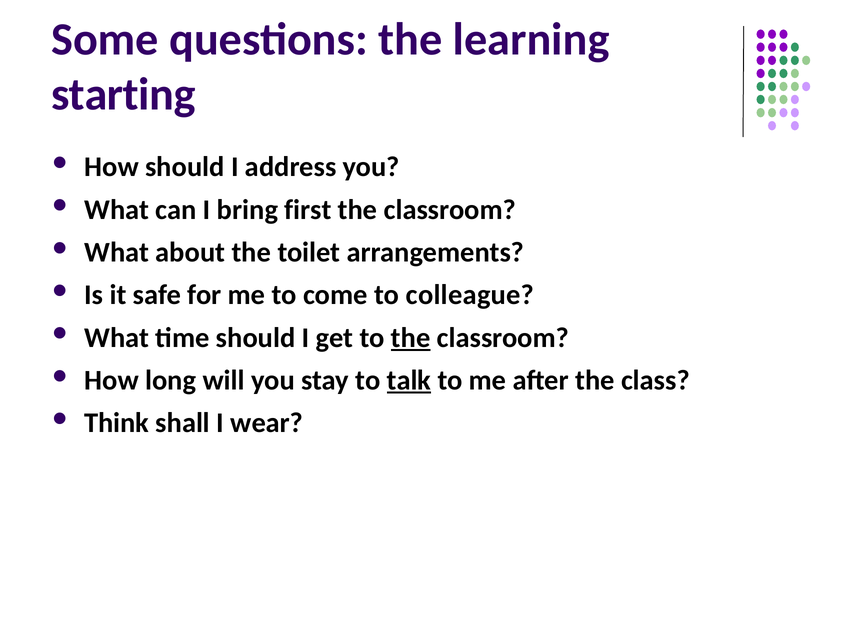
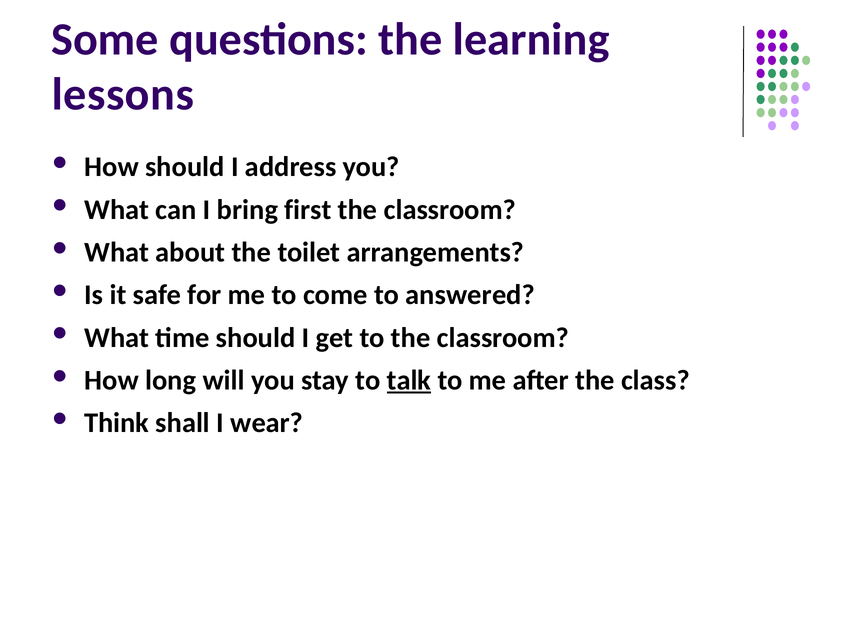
starting: starting -> lessons
colleague: colleague -> answered
the at (411, 338) underline: present -> none
